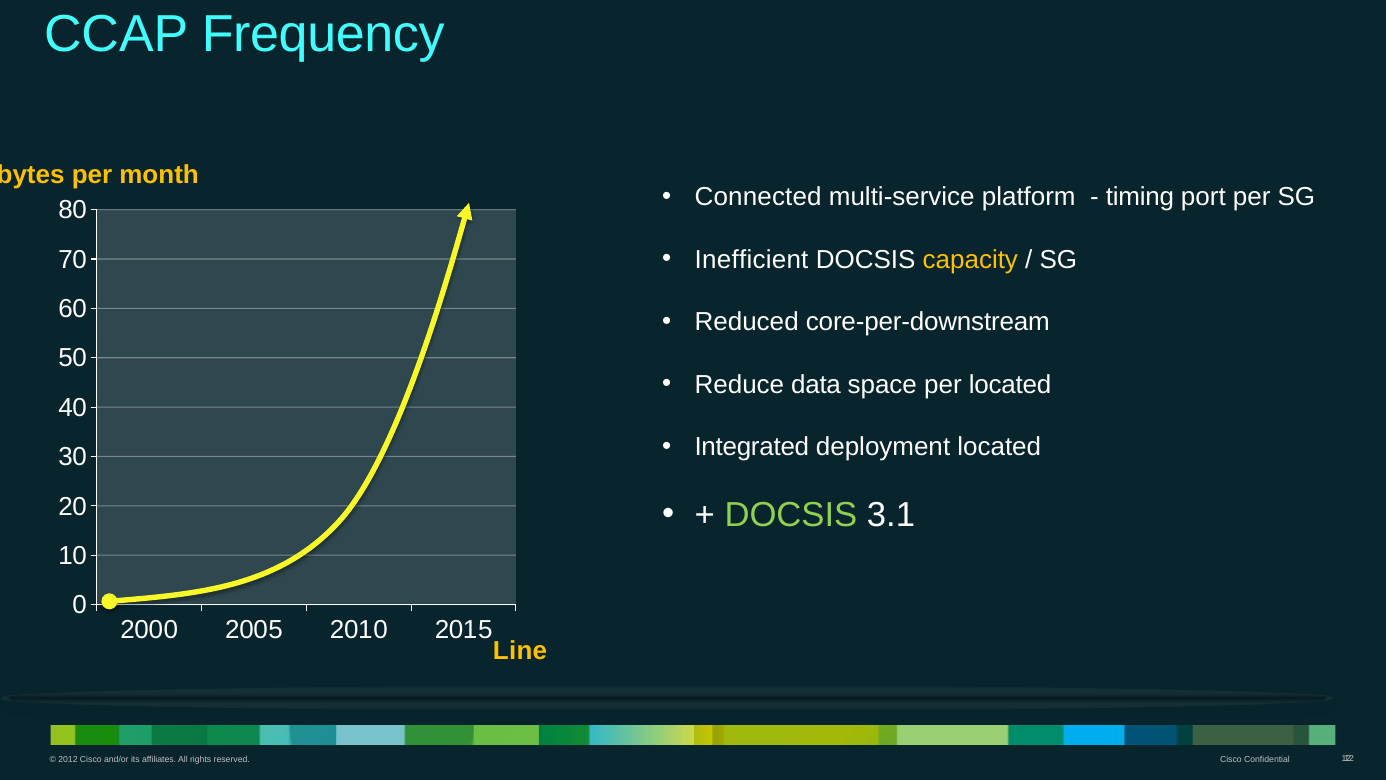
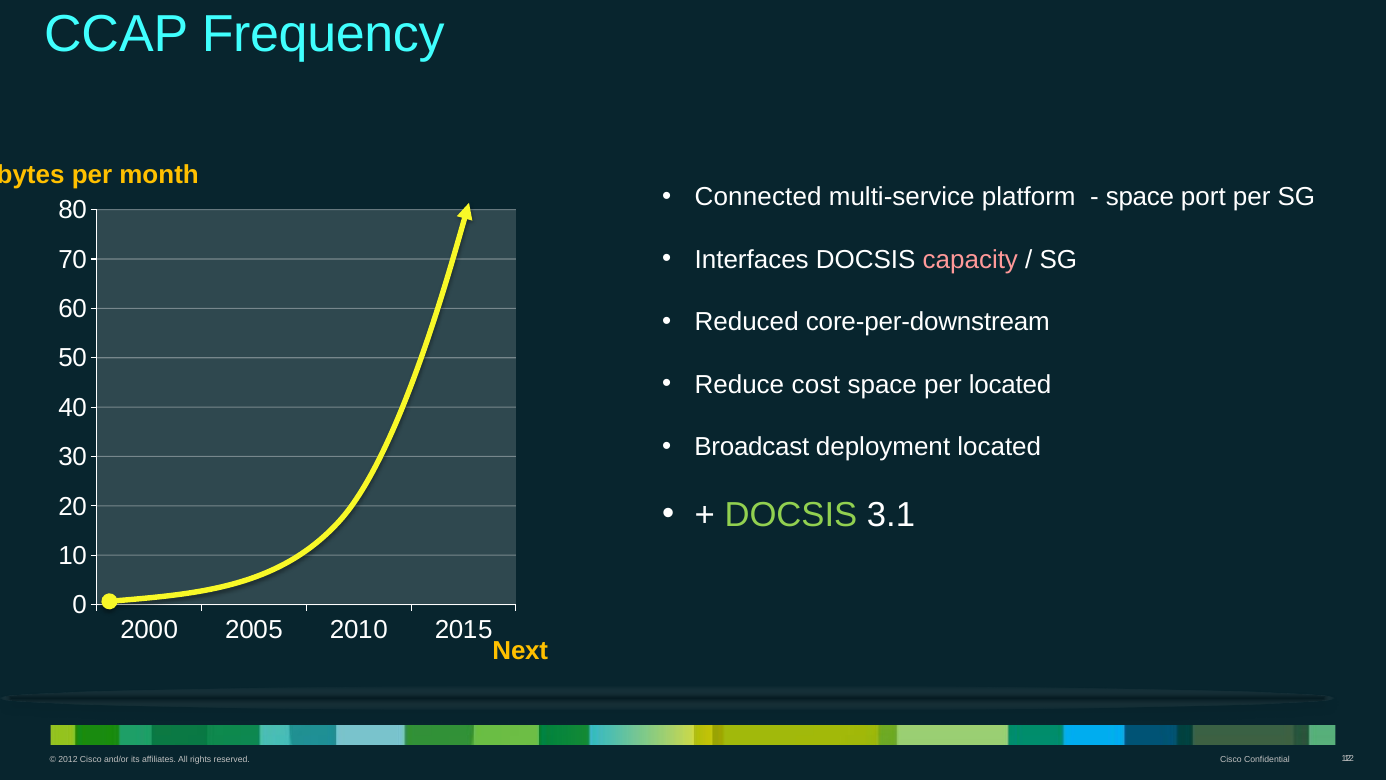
timing at (1140, 197): timing -> space
Inefficient: Inefficient -> Interfaces
capacity colour: yellow -> pink
data: data -> cost
Integrated: Integrated -> Broadcast
Line: Line -> Next
